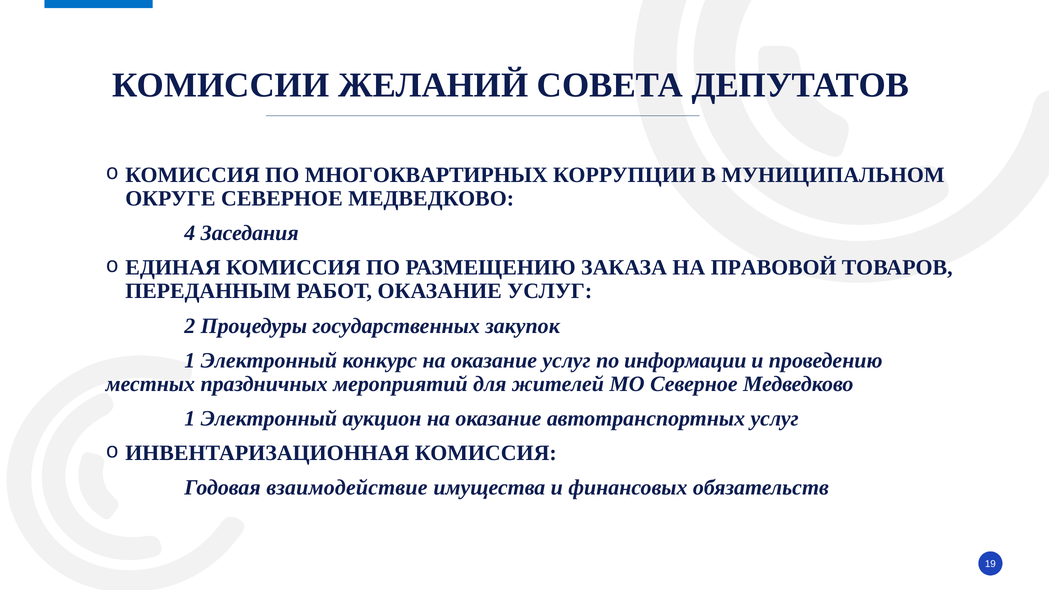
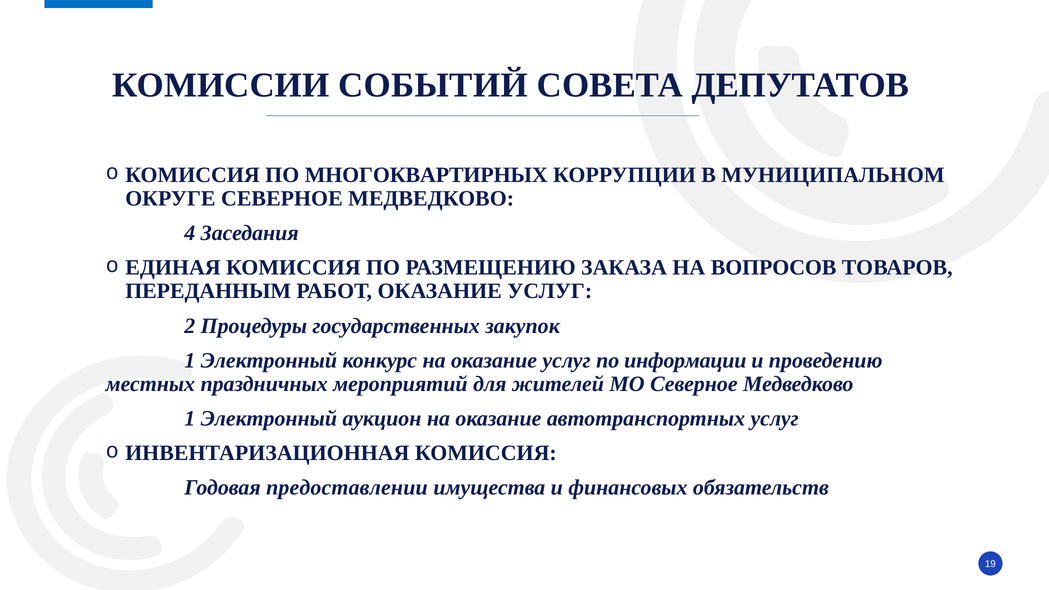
ЖЕЛАНИЙ: ЖЕЛАНИЙ -> СОБЫТИЙ
ПРАВОВОЙ: ПРАВОВОЙ -> ВОПРОСОВ
взаимодействие: взаимодействие -> предоставлении
